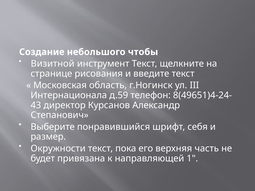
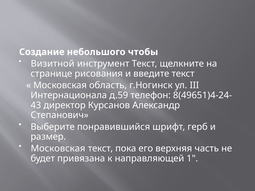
себя: себя -> герб
Окружности at (58, 149): Окружности -> Московская
